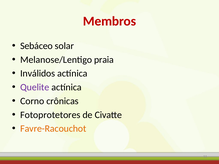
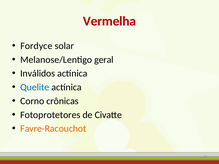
Membros: Membros -> Vermelha
Sebáceo: Sebáceo -> Fordyce
praia: praia -> geral
Quelite colour: purple -> blue
